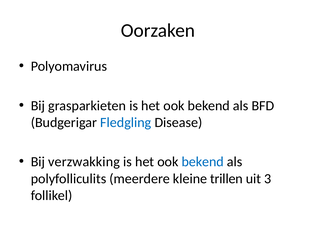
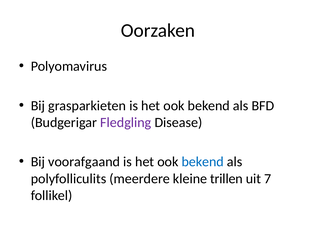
Fledgling colour: blue -> purple
verzwakking: verzwakking -> voorafgaand
3: 3 -> 7
